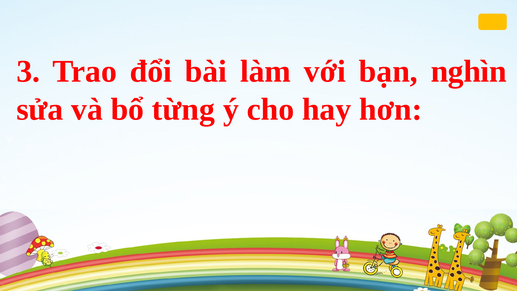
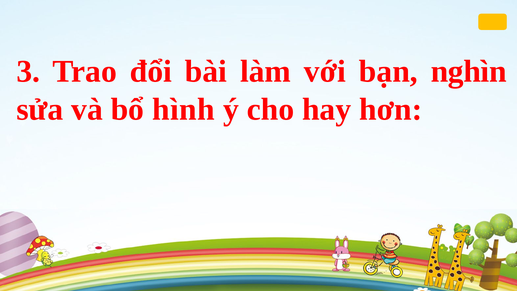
từng: từng -> hình
